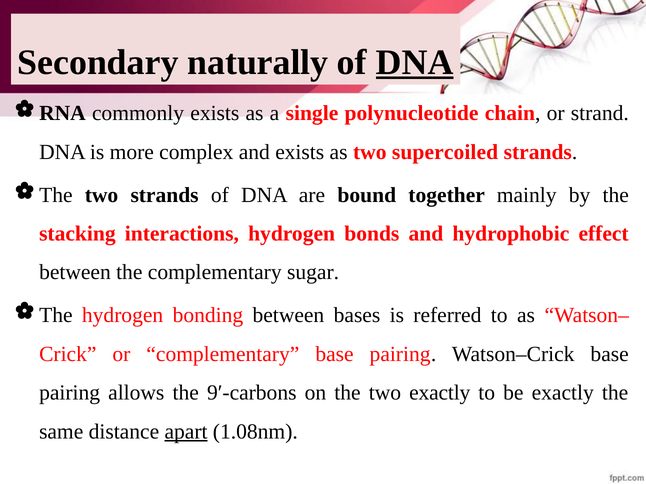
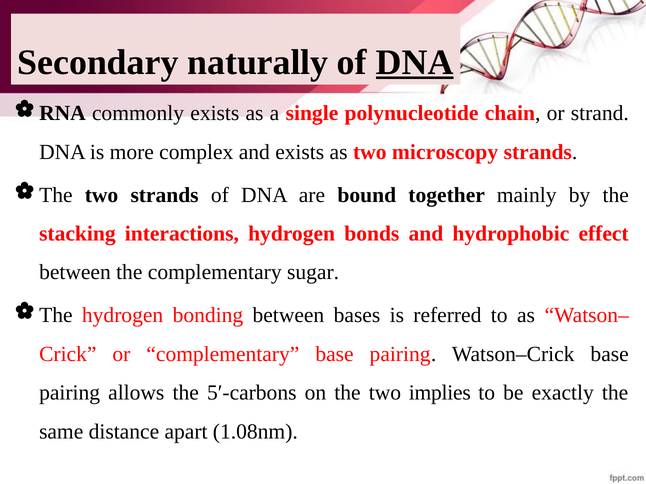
supercoiled: supercoiled -> microscopy
9′-carbons: 9′-carbons -> 5′-carbons
two exactly: exactly -> implies
apart underline: present -> none
